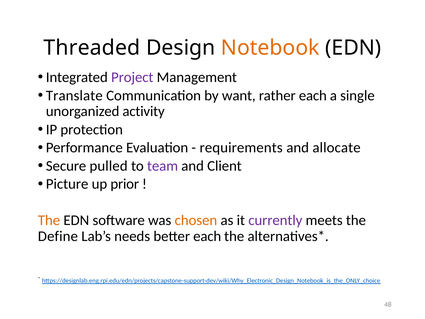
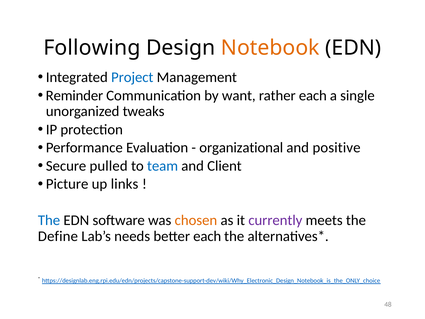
Threaded: Threaded -> Following
Project colour: purple -> blue
Translate: Translate -> Reminder
activity: activity -> tweaks
requirements: requirements -> organizational
allocate: allocate -> positive
team colour: purple -> blue
prior: prior -> links
The at (49, 220) colour: orange -> blue
